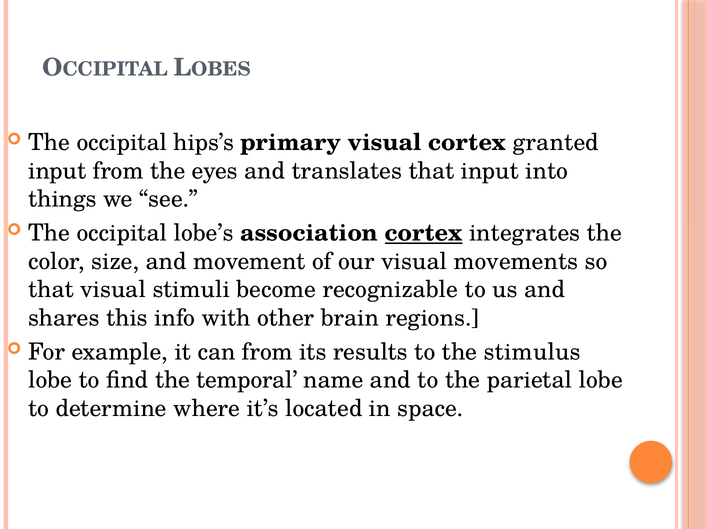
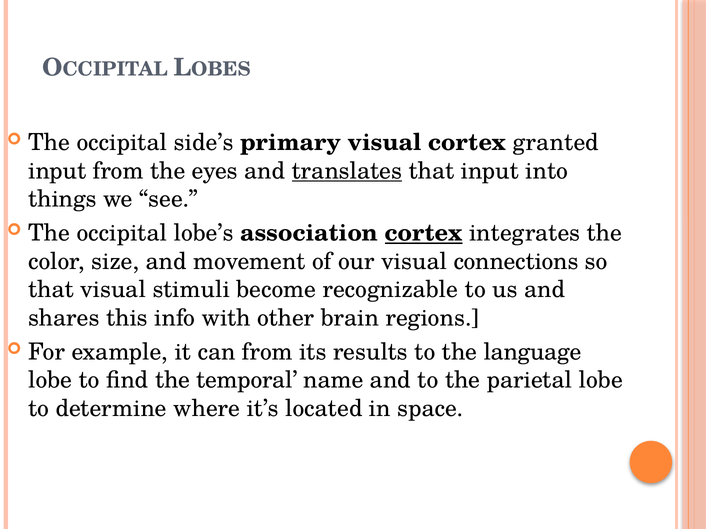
hips’s: hips’s -> side’s
translates underline: none -> present
movements: movements -> connections
stimulus: stimulus -> language
